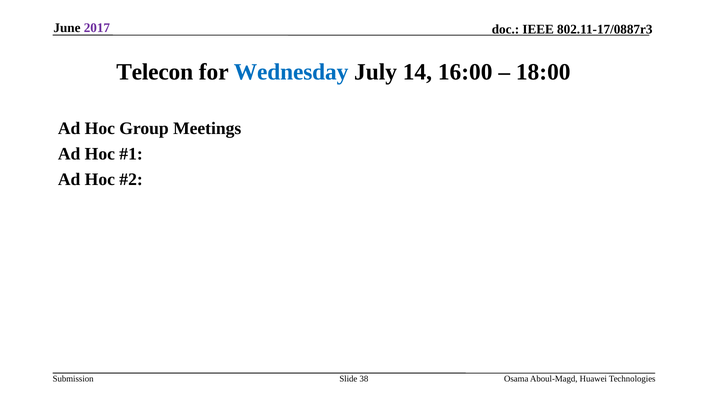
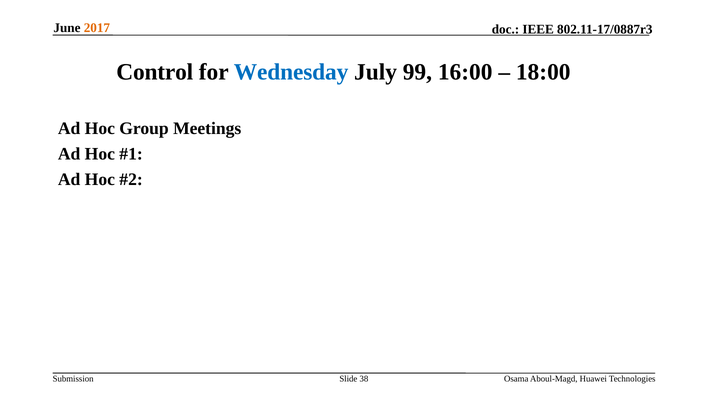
2017 colour: purple -> orange
Telecon: Telecon -> Control
14: 14 -> 99
